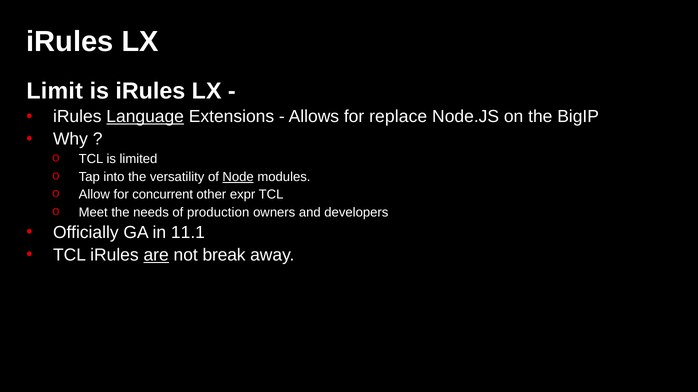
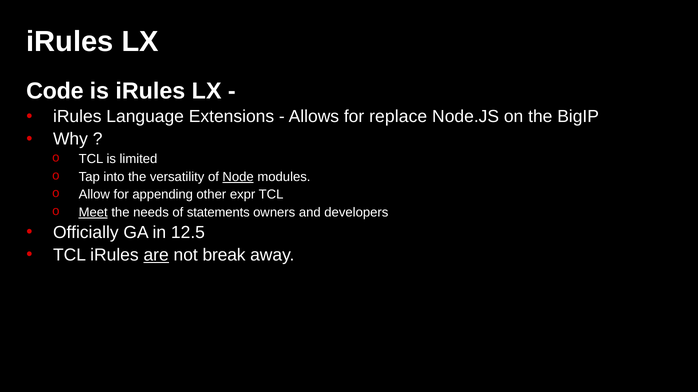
Limit: Limit -> Code
Language underline: present -> none
concurrent: concurrent -> appending
Meet underline: none -> present
production: production -> statements
11.1: 11.1 -> 12.5
